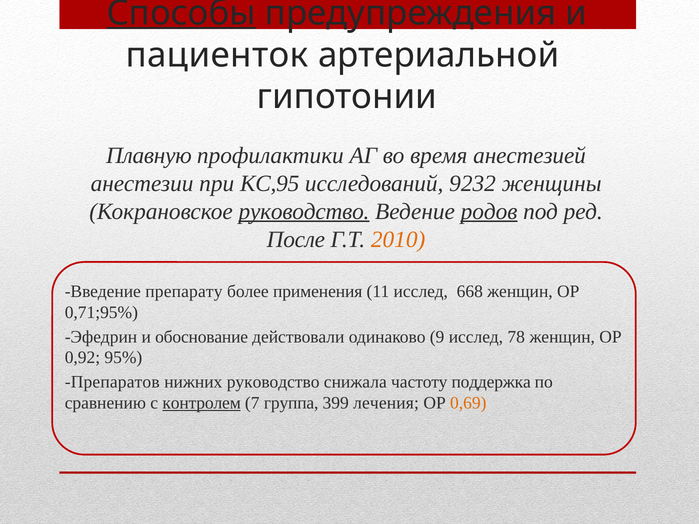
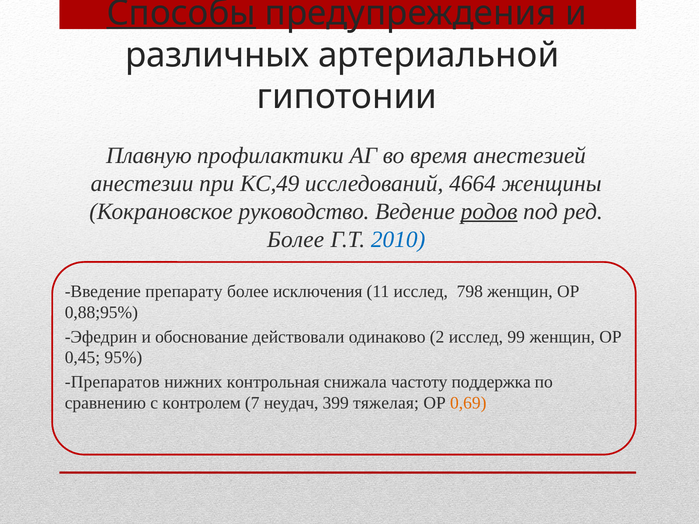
пациенток: пациенток -> различных
КС,95: КС,95 -> КС,49
9232: 9232 -> 4664
руководство at (304, 212) underline: present -> none
После at (296, 239): После -> Более
2010 colour: orange -> blue
применения: применения -> исключения
668: 668 -> 798
0,71;95%: 0,71;95% -> 0,88;95%
9: 9 -> 2
78: 78 -> 99
0,92: 0,92 -> 0,45
нижних руководство: руководство -> контрольная
контролем underline: present -> none
группа: группа -> неудач
лечения: лечения -> тяжелая
